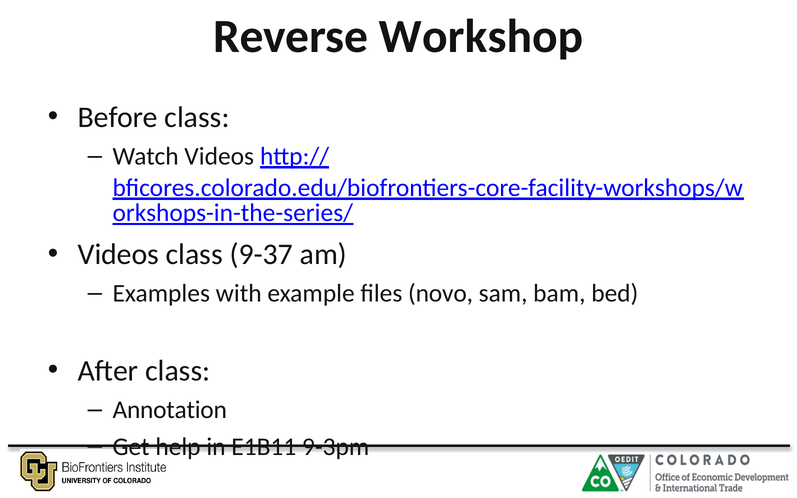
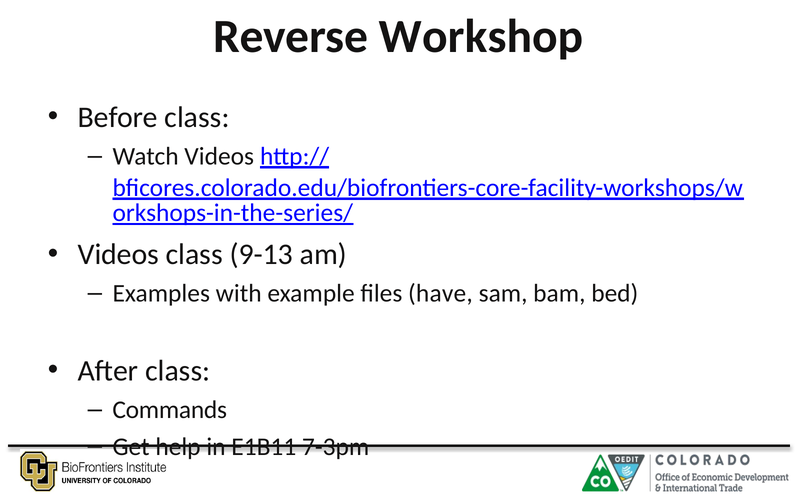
9-37: 9-37 -> 9-13
novo: novo -> have
Annotation: Annotation -> Commands
9-3pm: 9-3pm -> 7-3pm
